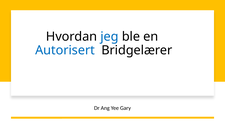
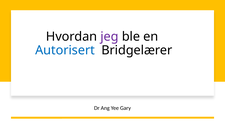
jeg colour: blue -> purple
